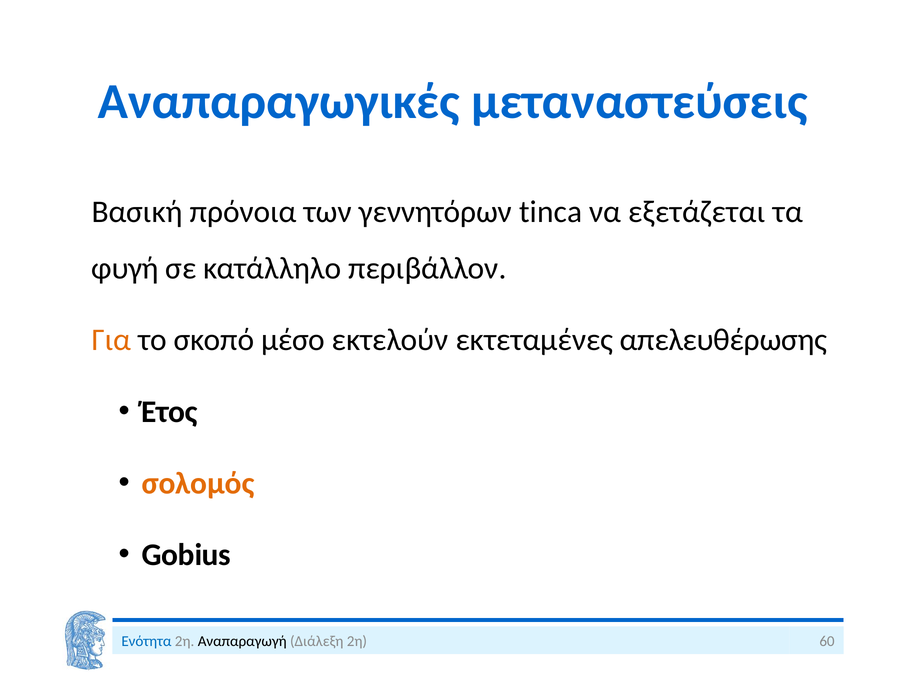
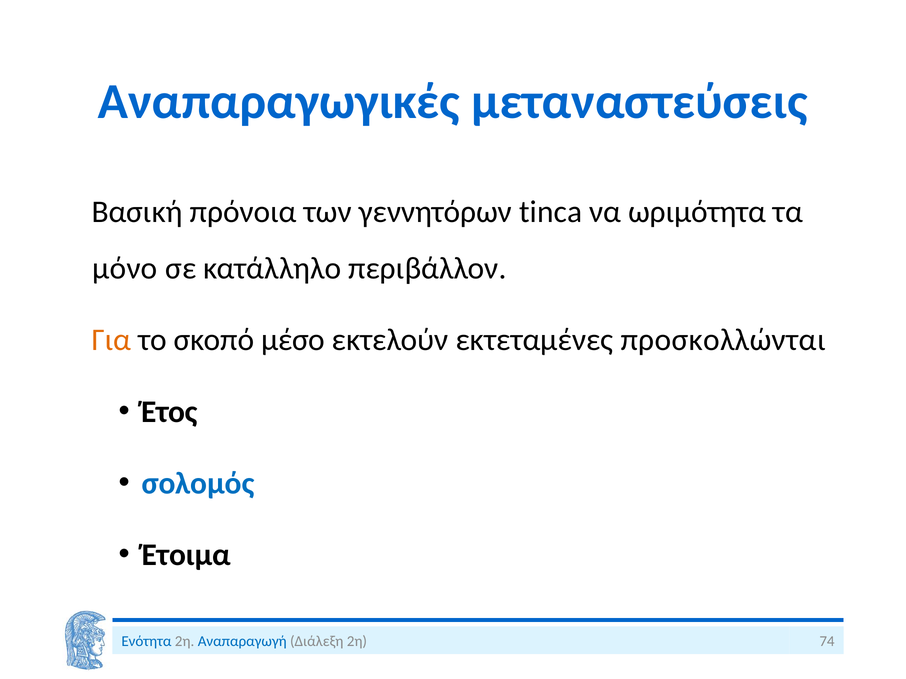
εξετάζεται: εξετάζεται -> ωριμότητα
φυγή: φυγή -> μόνο
απελευθέρωσης: απελευθέρωσης -> προσκολλώνται
σολομός colour: orange -> blue
Gobius: Gobius -> Έτοιμα
Αναπαραγωγή colour: black -> blue
60: 60 -> 74
